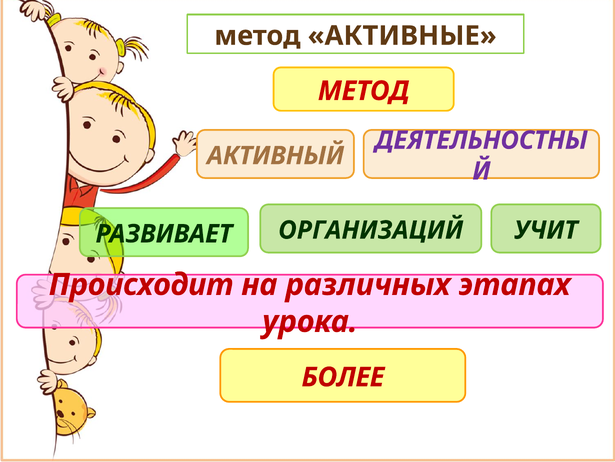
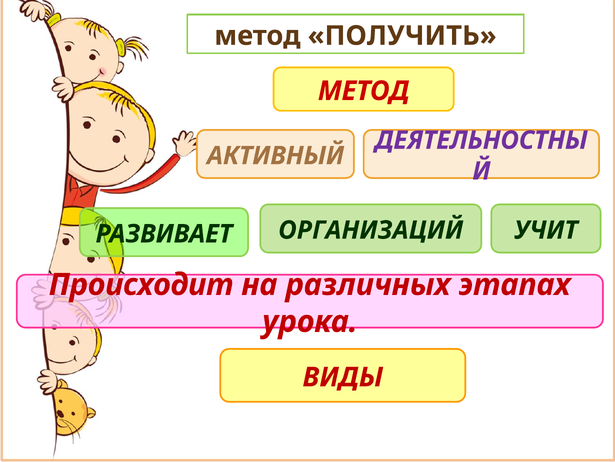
АКТИВНЫЕ: АКТИВНЫЕ -> ПОЛУЧИТЬ
БОЛЕЕ: БОЛЕЕ -> ВИДЫ
